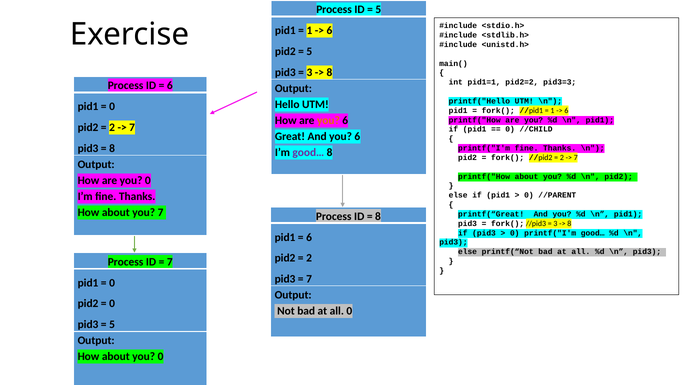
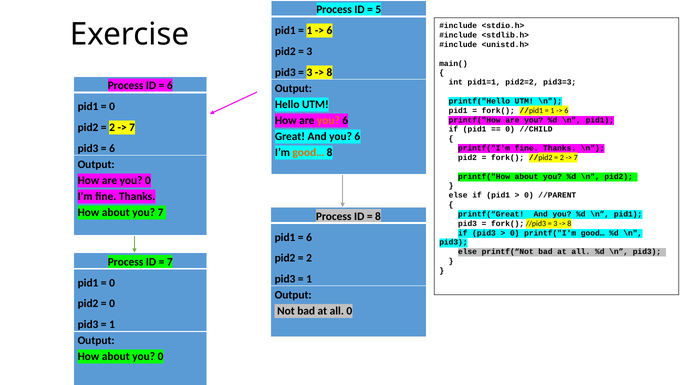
5 at (309, 52): 5 -> 3
8 at (112, 149): 8 -> 6
good… at (308, 153) colour: purple -> orange
7 at (309, 279): 7 -> 1
5 at (112, 325): 5 -> 1
